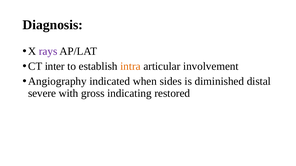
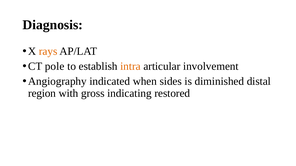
rays colour: purple -> orange
inter: inter -> pole
severe: severe -> region
